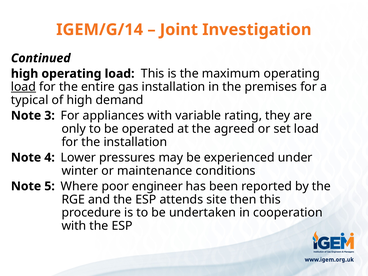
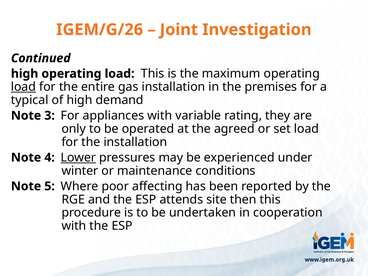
IGEM/G/14: IGEM/G/14 -> IGEM/G/26
Lower underline: none -> present
engineer: engineer -> affecting
